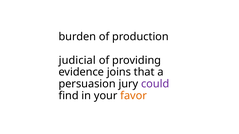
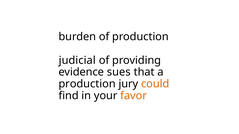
joins: joins -> sues
persuasion at (87, 84): persuasion -> production
could colour: purple -> orange
